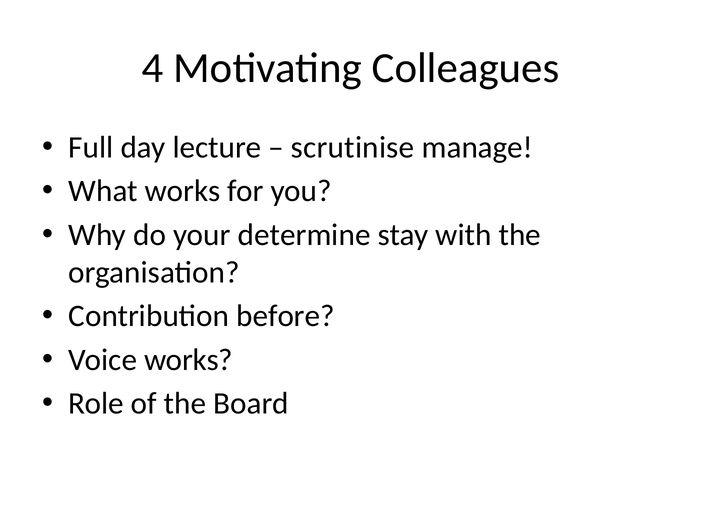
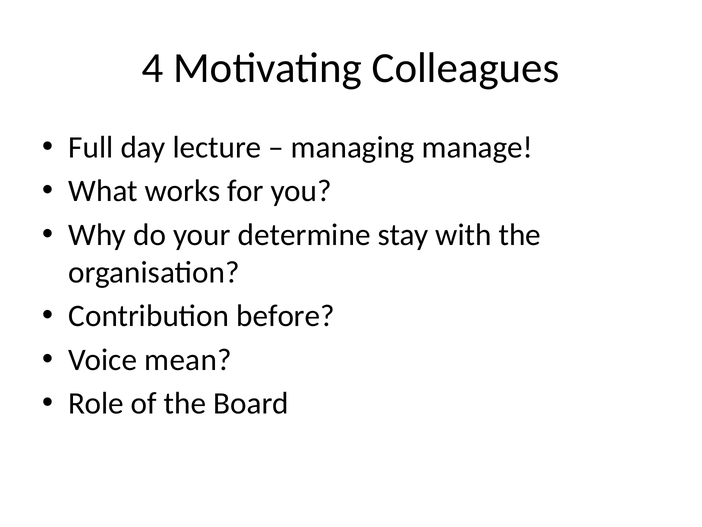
scrutinise: scrutinise -> managing
Voice works: works -> mean
